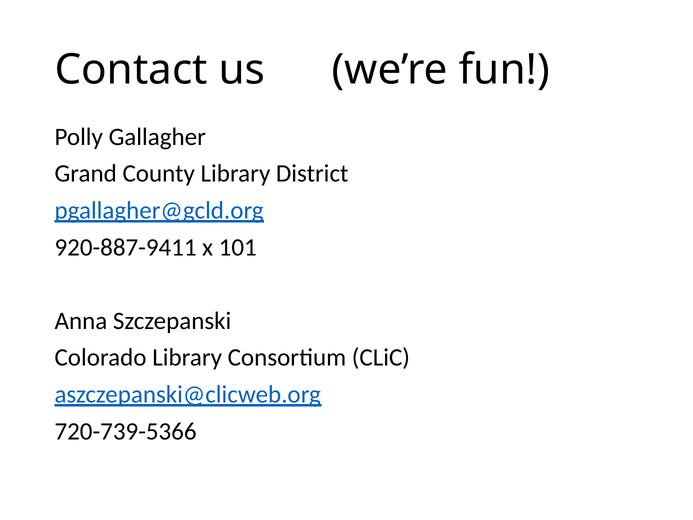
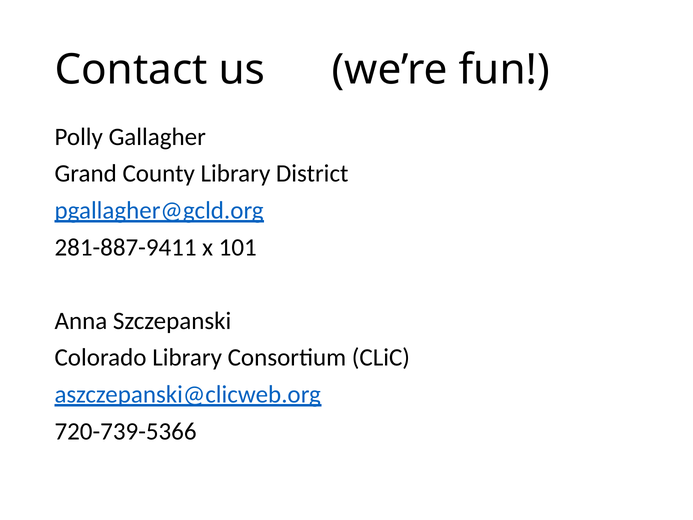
920-887-9411: 920-887-9411 -> 281-887-9411
